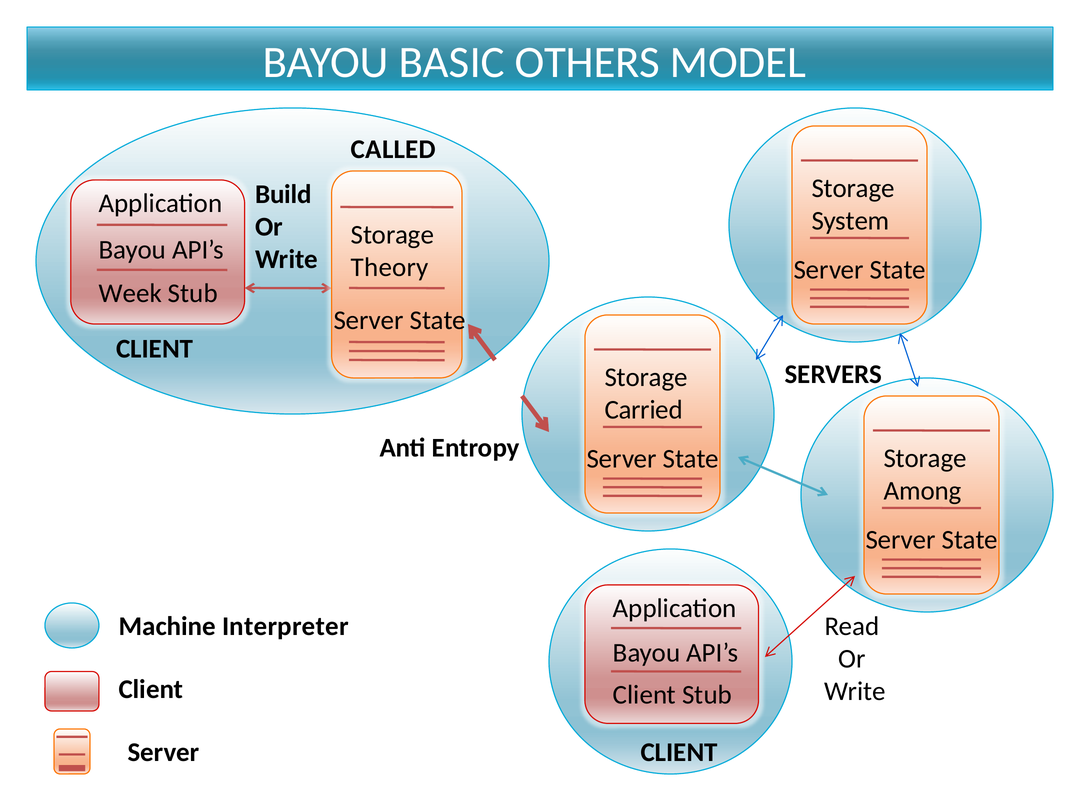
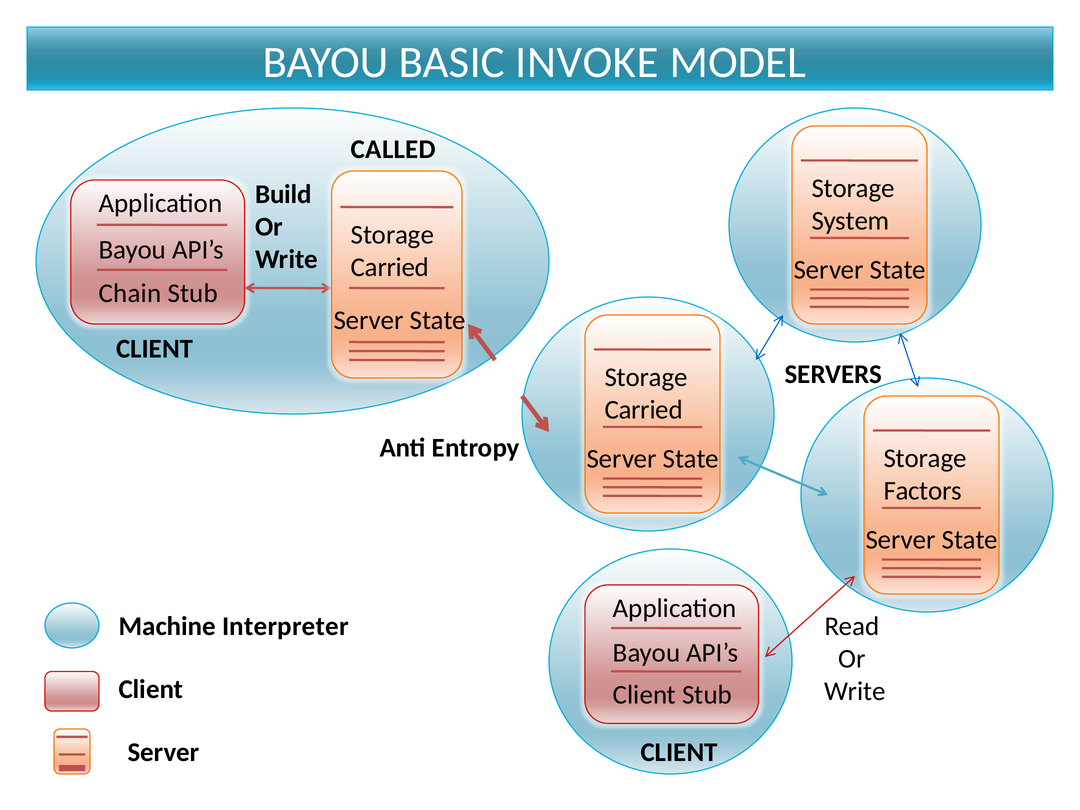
OTHERS: OTHERS -> INVOKE
Theory at (390, 267): Theory -> Carried
Week: Week -> Chain
Among: Among -> Factors
